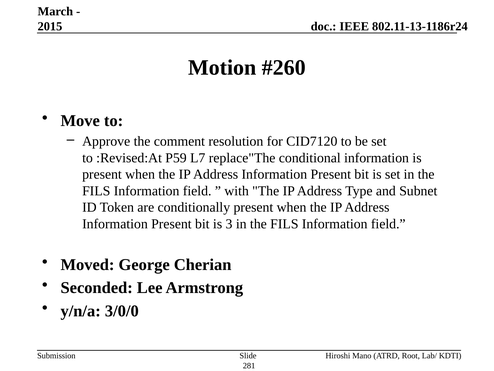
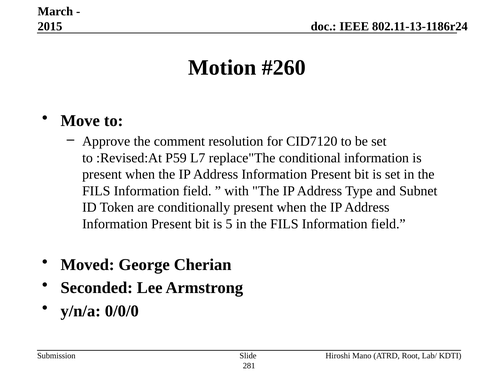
3: 3 -> 5
3/0/0: 3/0/0 -> 0/0/0
